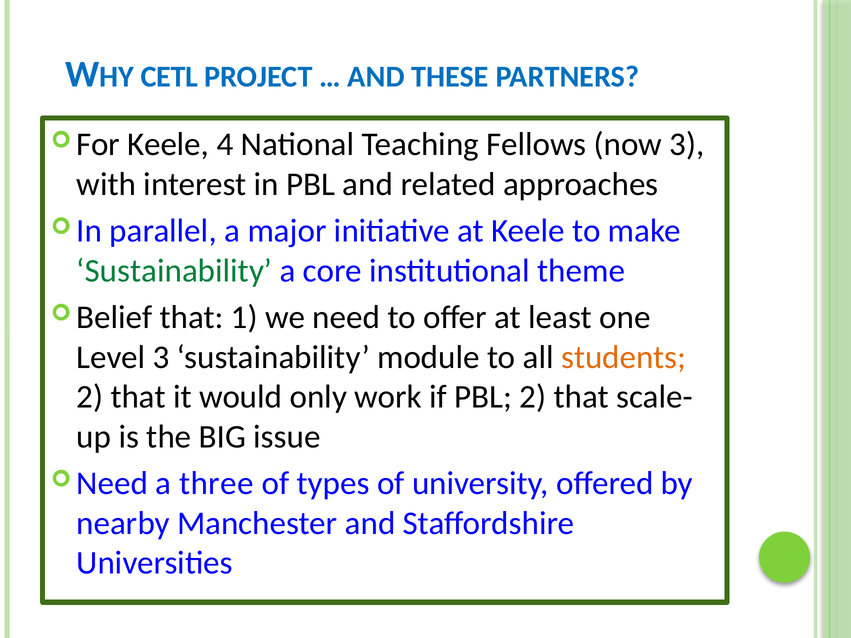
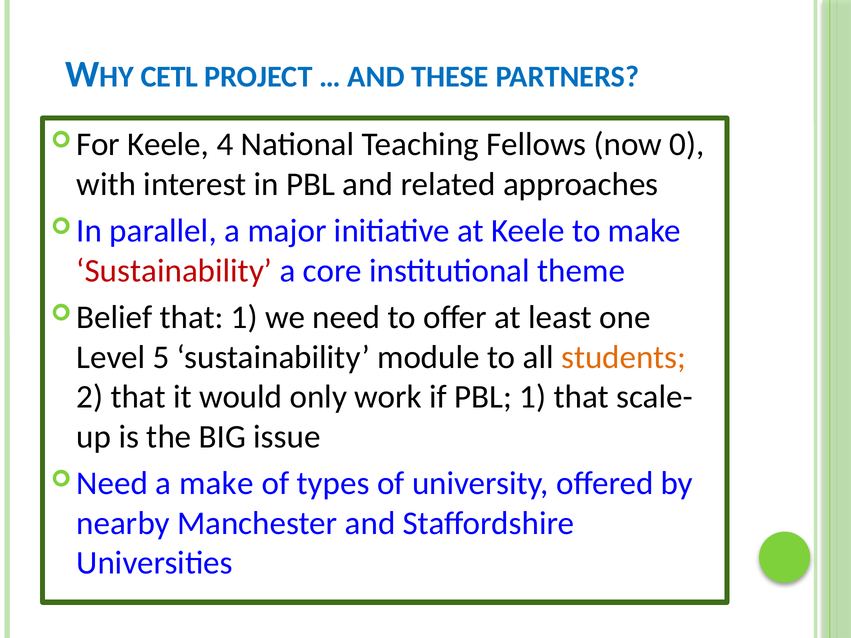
now 3: 3 -> 0
Sustainability at (174, 271) colour: green -> red
Level 3: 3 -> 5
PBL 2: 2 -> 1
a three: three -> make
